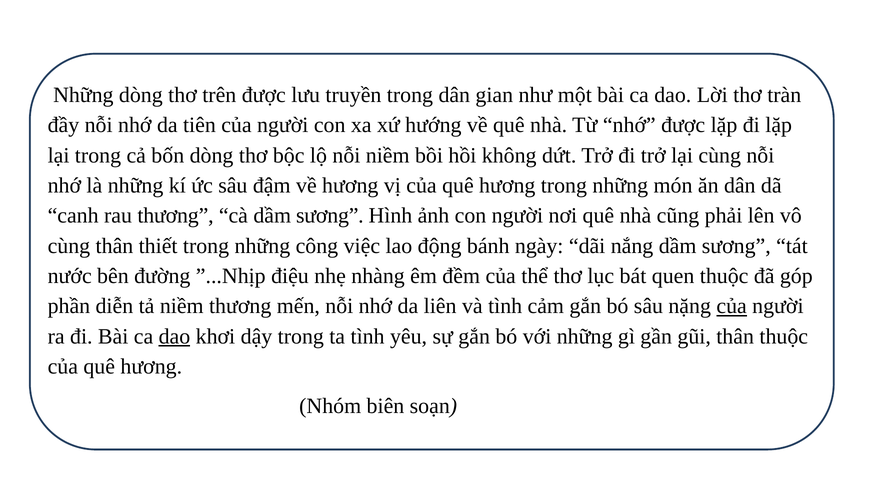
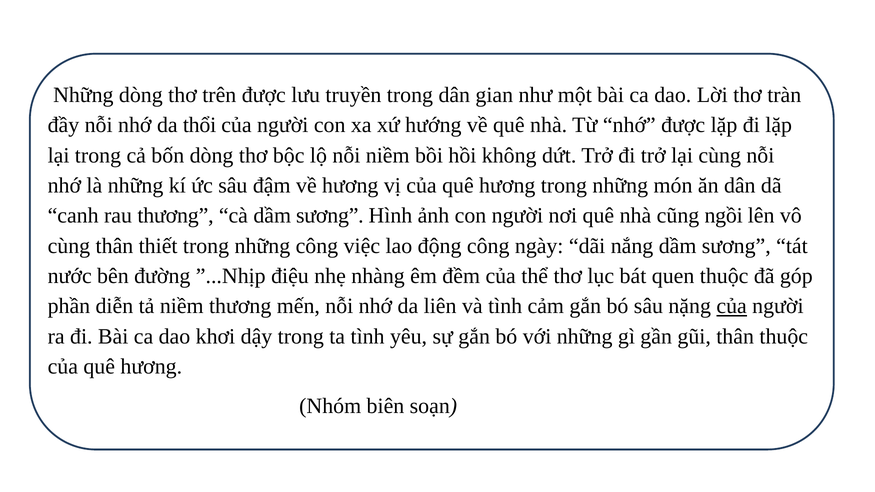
tiên: tiên -> thổi
phải: phải -> ngồi
động bánh: bánh -> công
dao at (174, 336) underline: present -> none
